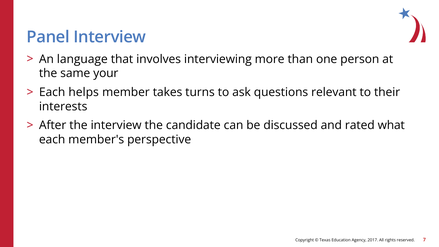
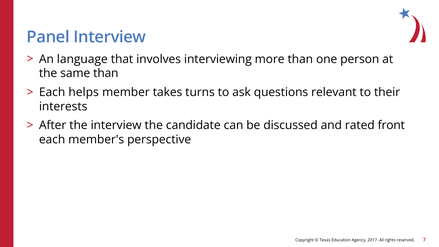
same your: your -> than
what: what -> front
